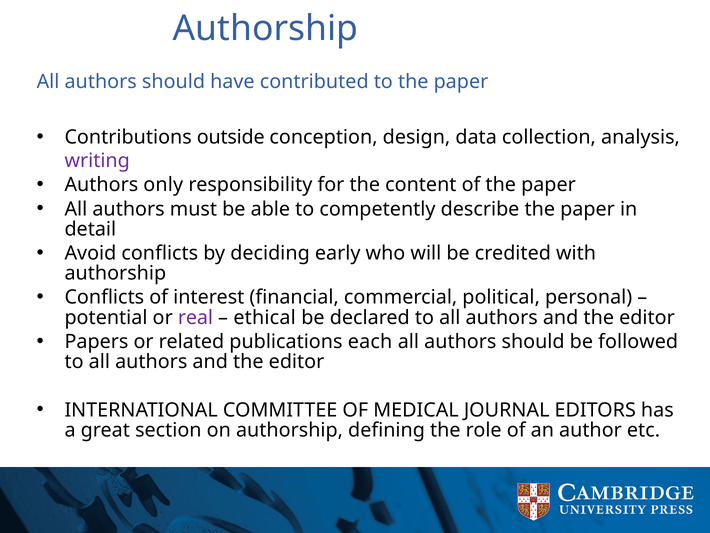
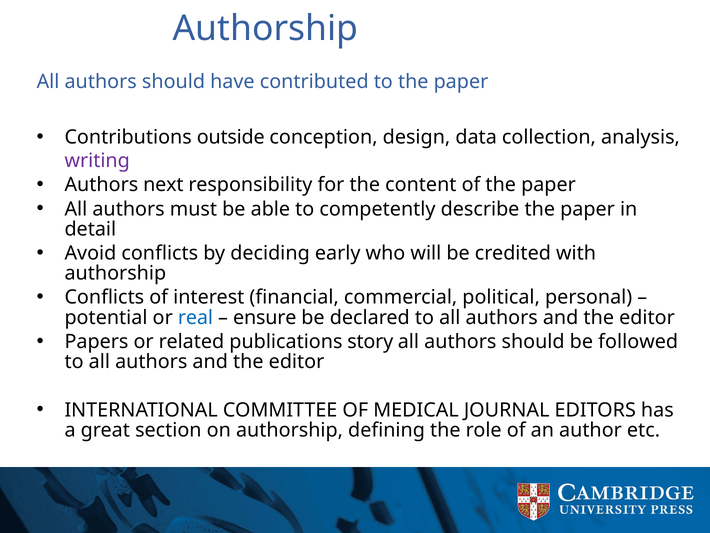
only: only -> next
real colour: purple -> blue
ethical: ethical -> ensure
each: each -> story
